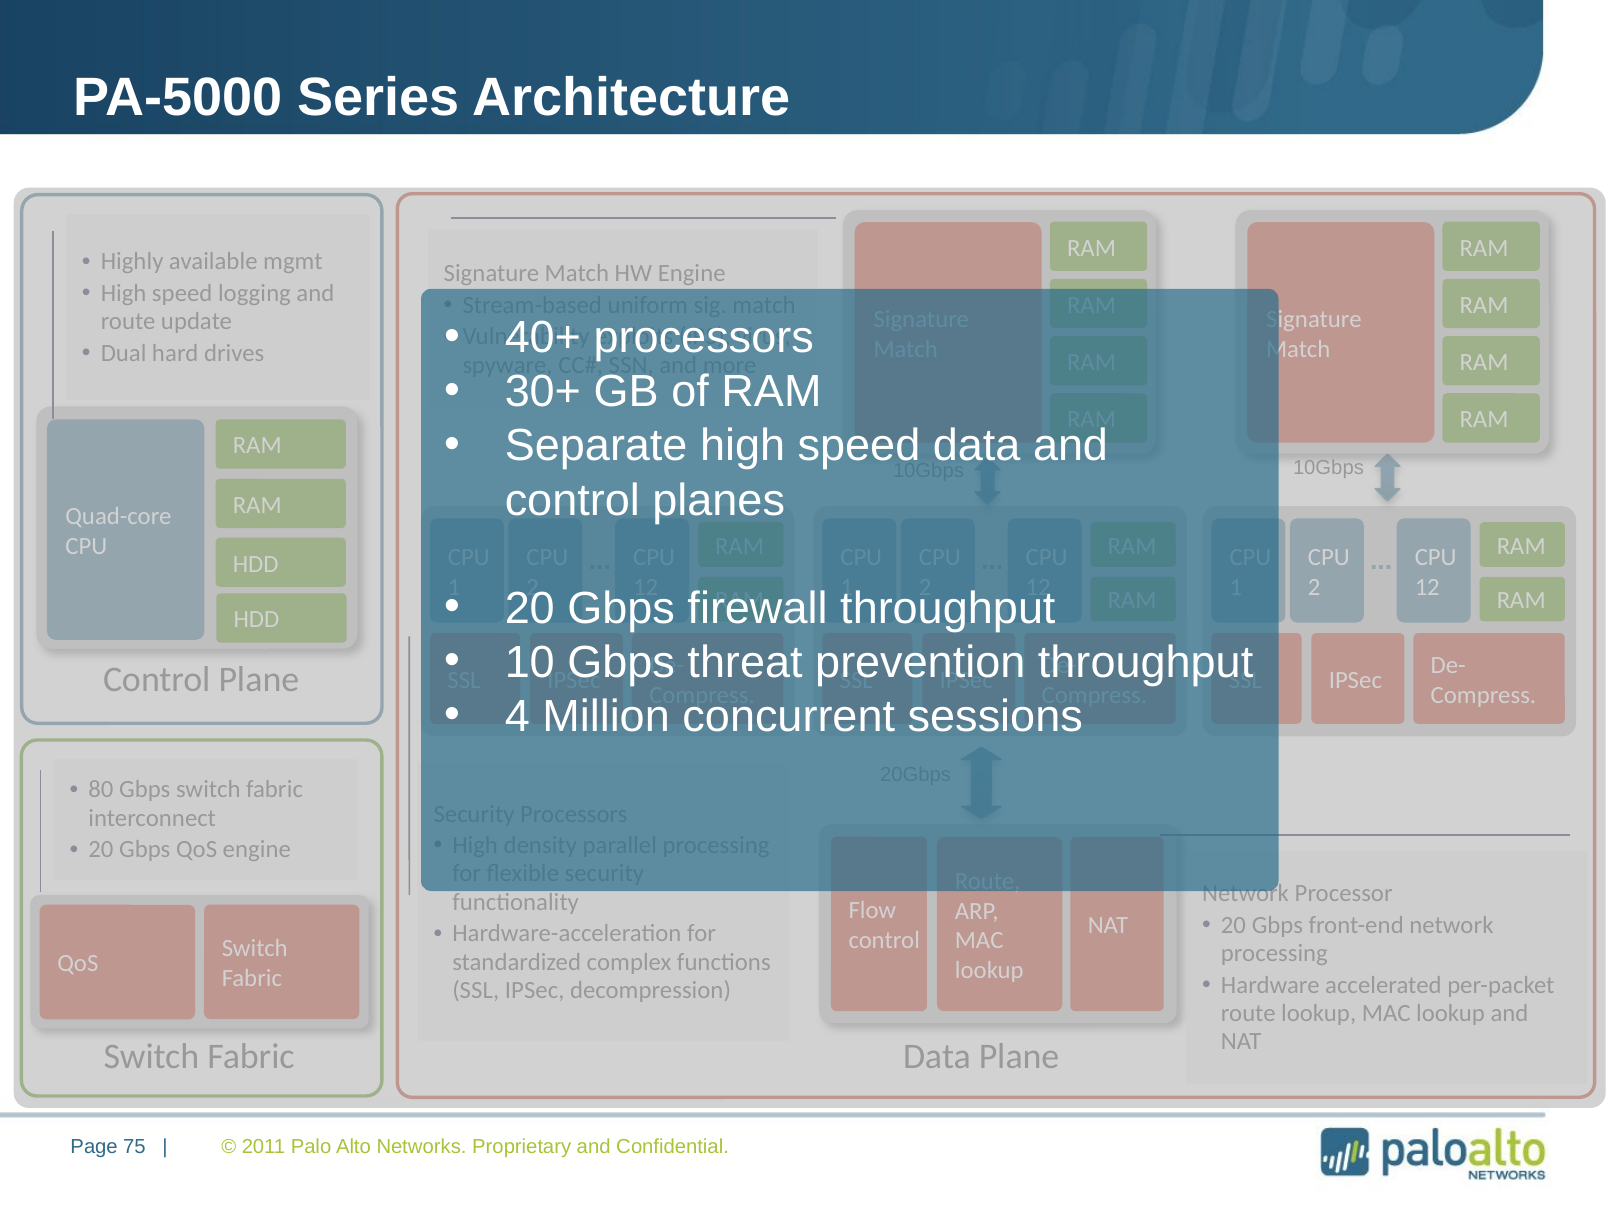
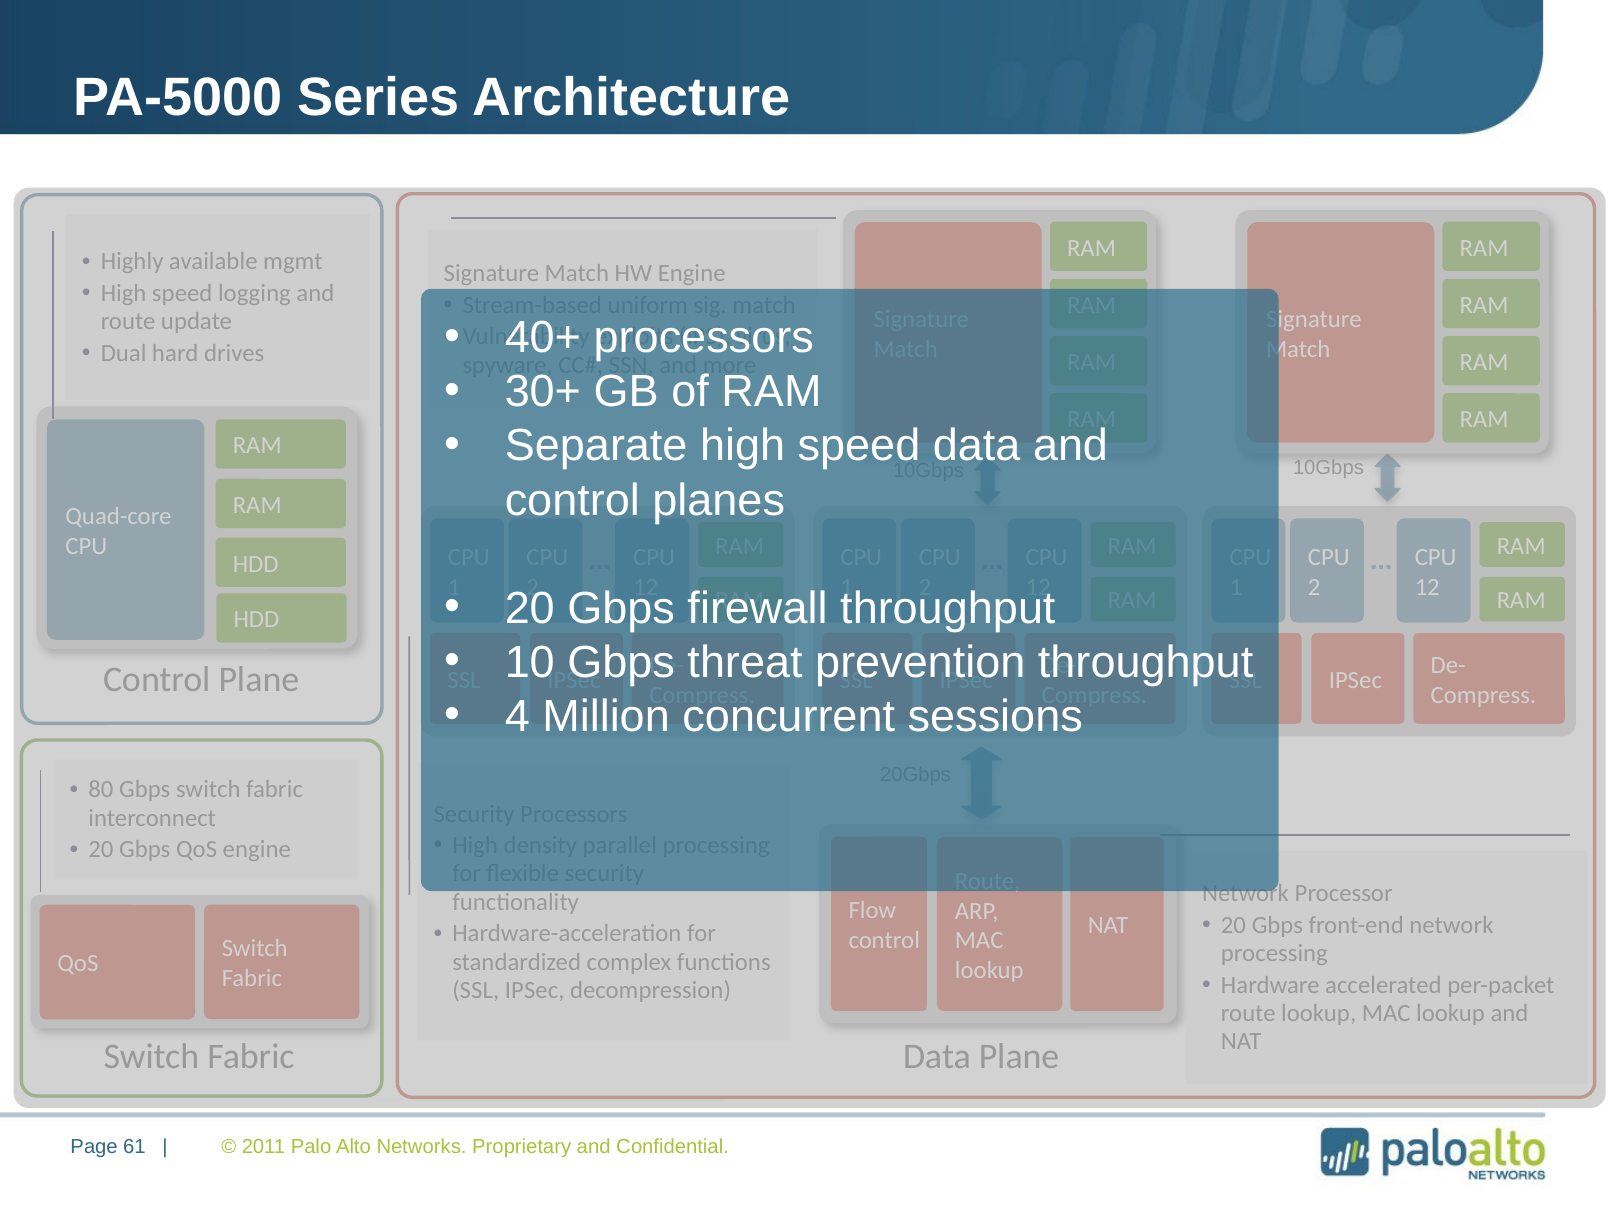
75: 75 -> 61
